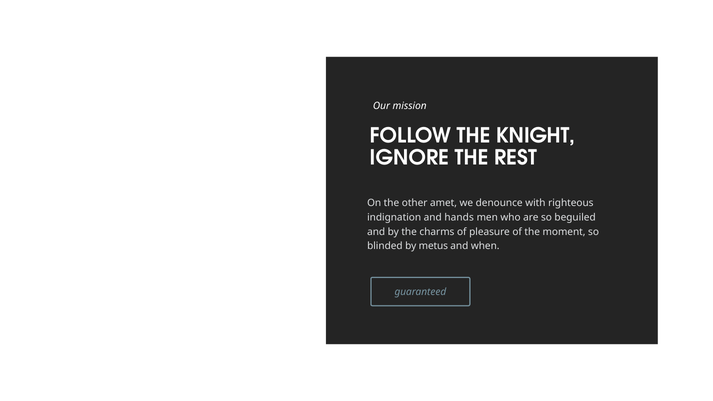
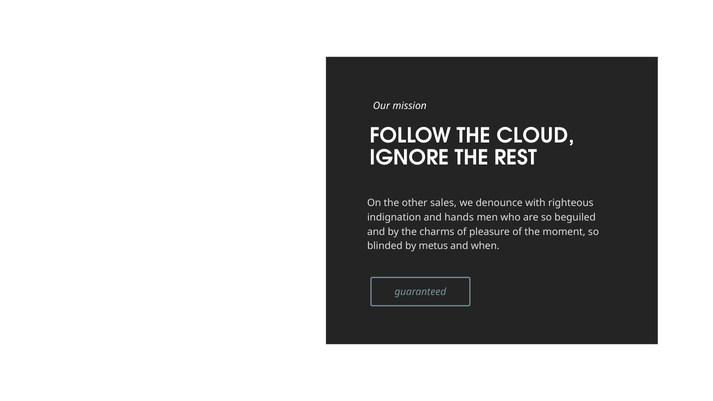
KNIGHT: KNIGHT -> CLOUD
amet: amet -> sales
